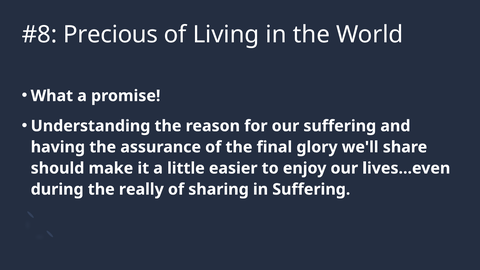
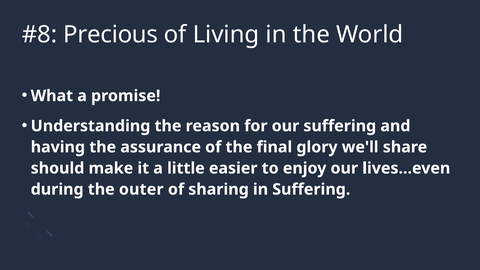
really: really -> outer
